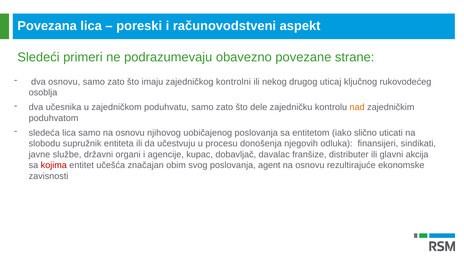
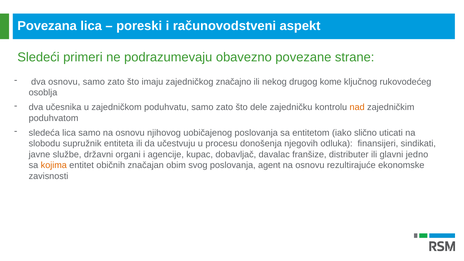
kontrolni: kontrolni -> značajno
uticaj: uticaj -> kome
akcija: akcija -> jedno
kojima colour: red -> orange
učešća: učešća -> običnih
